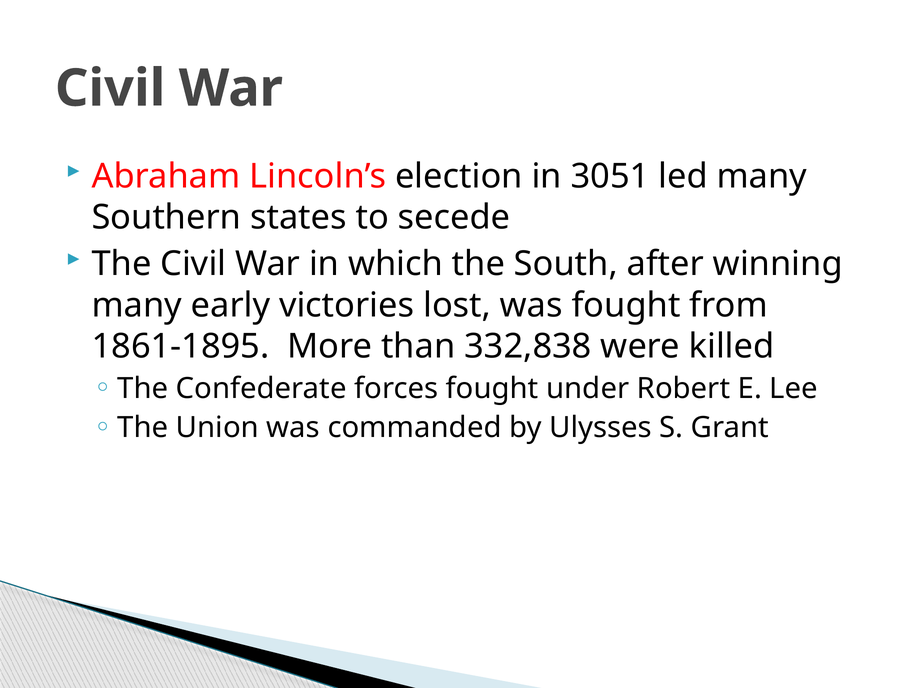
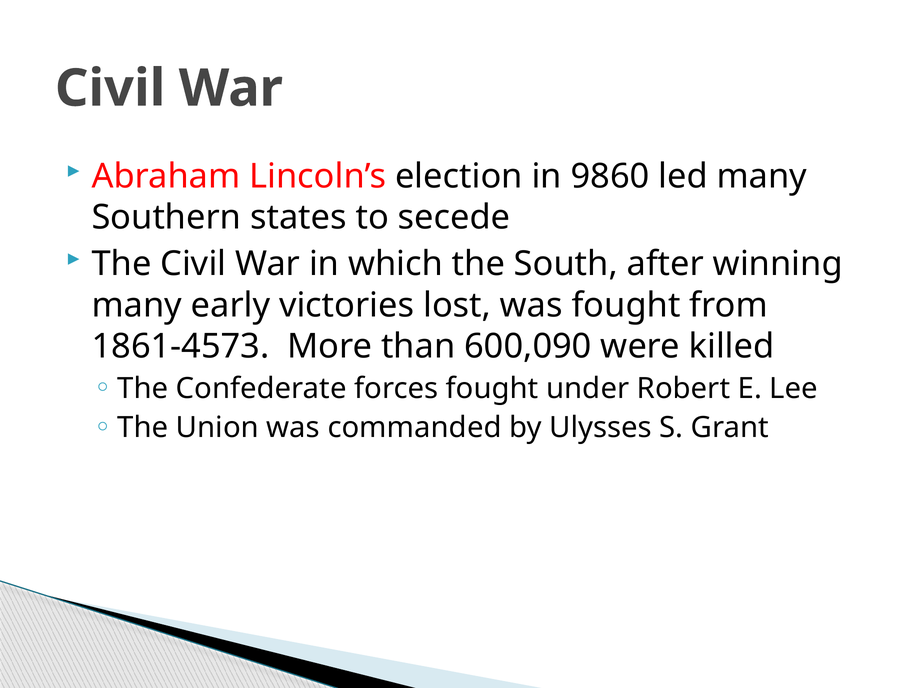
3051: 3051 -> 9860
1861-1895: 1861-1895 -> 1861-4573
332,838: 332,838 -> 600,090
